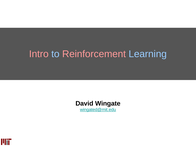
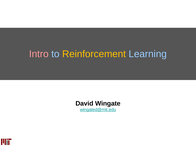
Reinforcement colour: pink -> yellow
